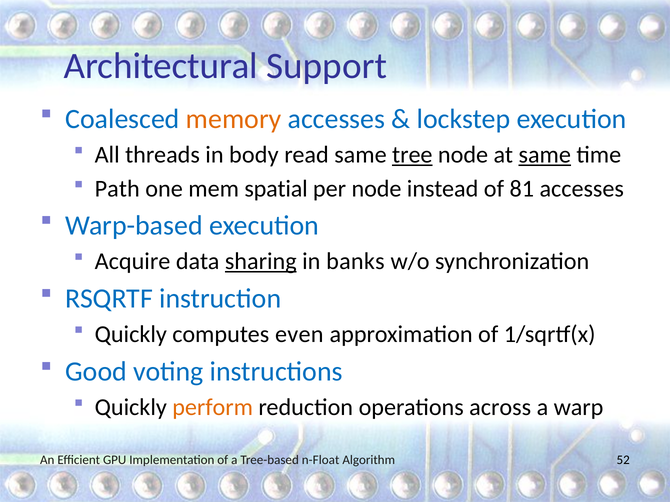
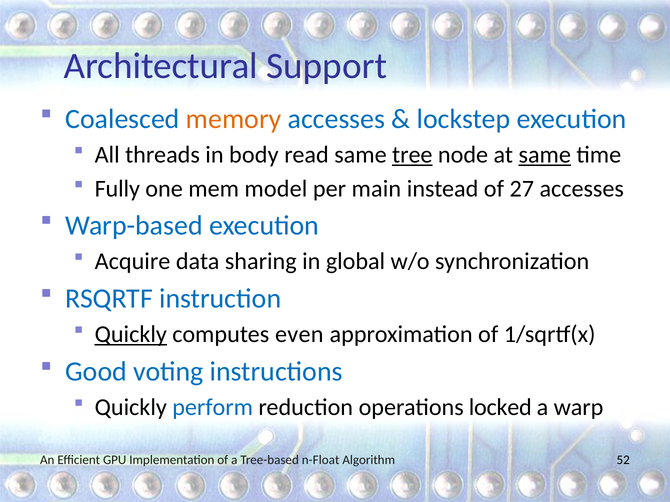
Path: Path -> Fully
spatial: spatial -> model
per node: node -> main
81: 81 -> 27
sharing underline: present -> none
banks: banks -> global
Quickly at (131, 335) underline: none -> present
perform colour: orange -> blue
across: across -> locked
